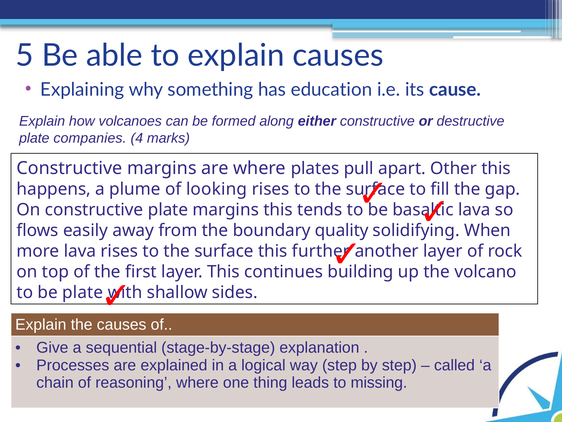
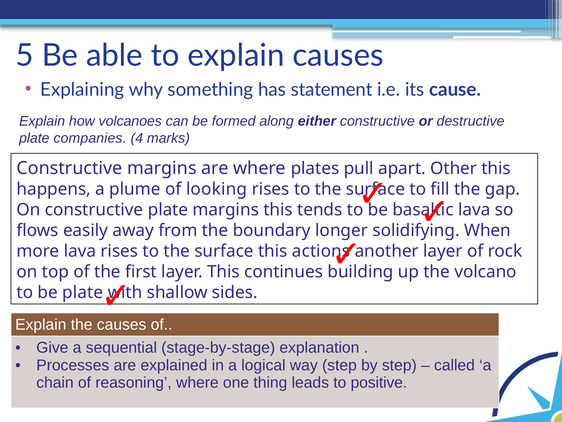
education: education -> statement
quality: quality -> longer
further: further -> actions
missing: missing -> positive
